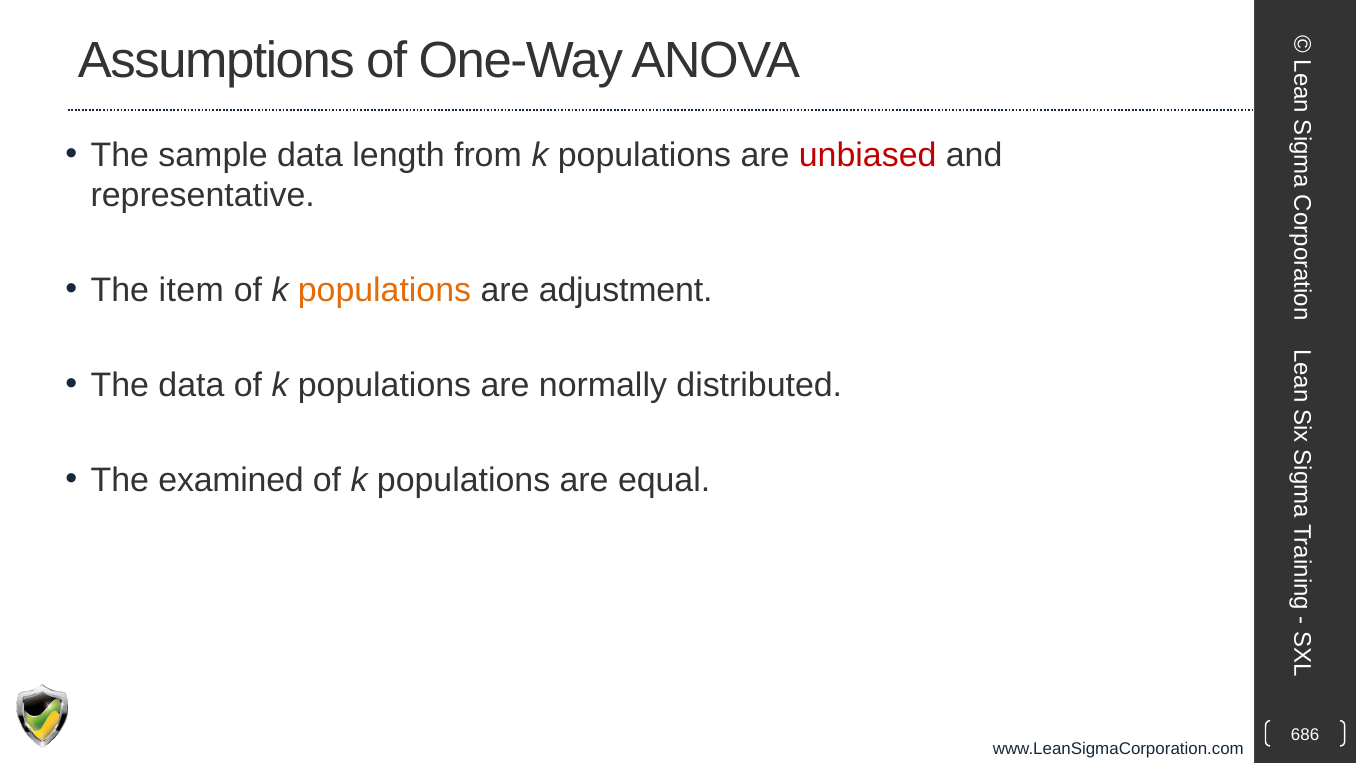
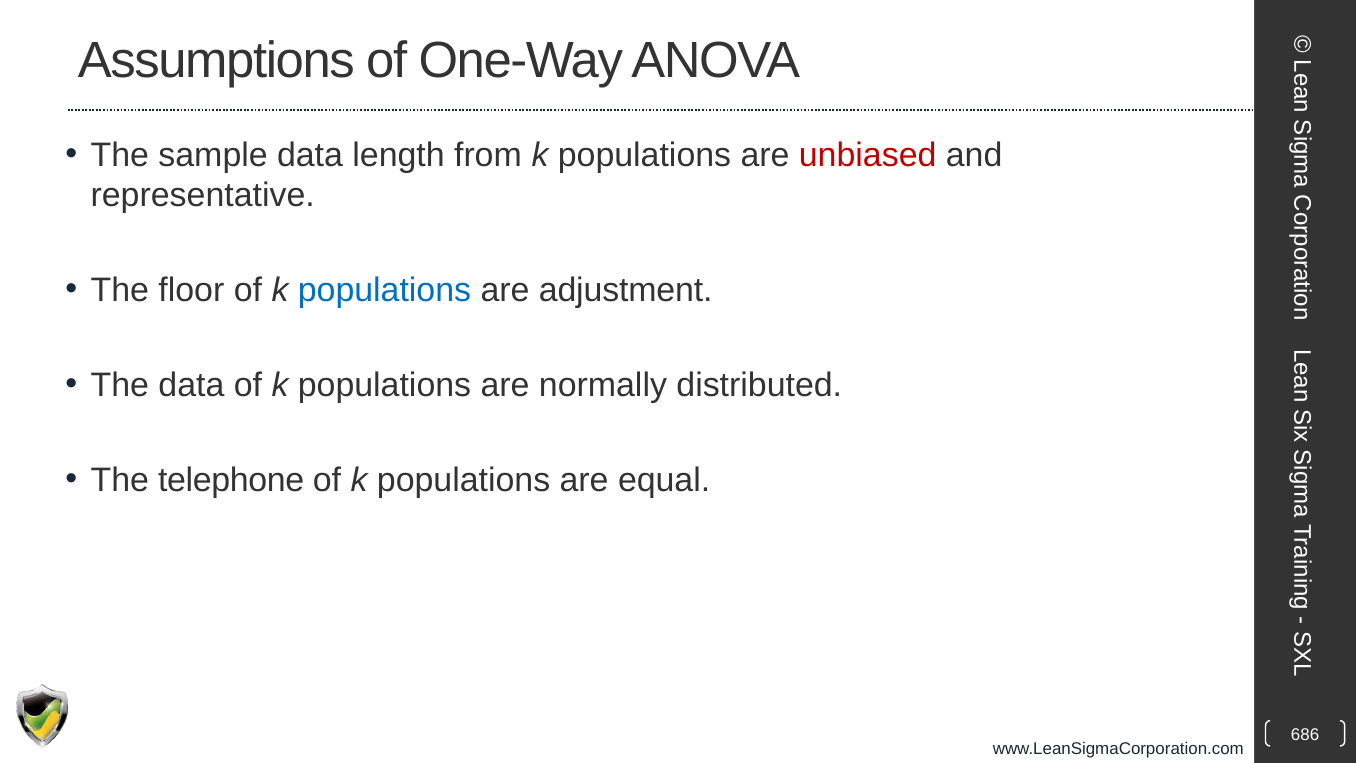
item: item -> floor
populations at (384, 291) colour: orange -> blue
examined: examined -> telephone
